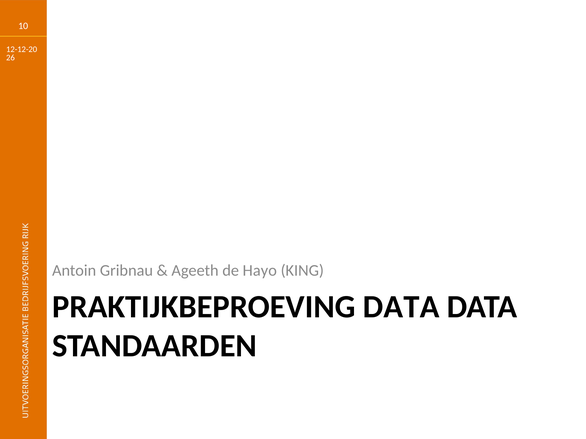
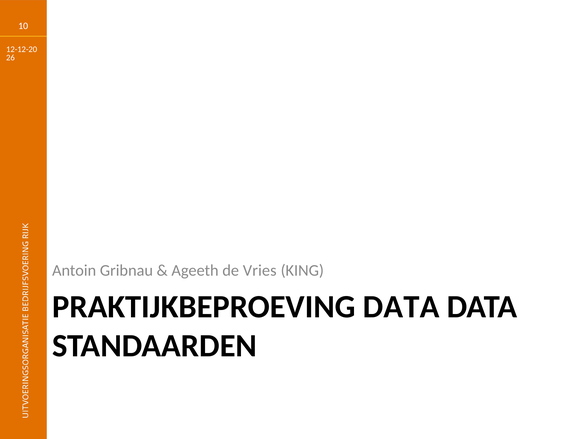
Hayo: Hayo -> Vries
